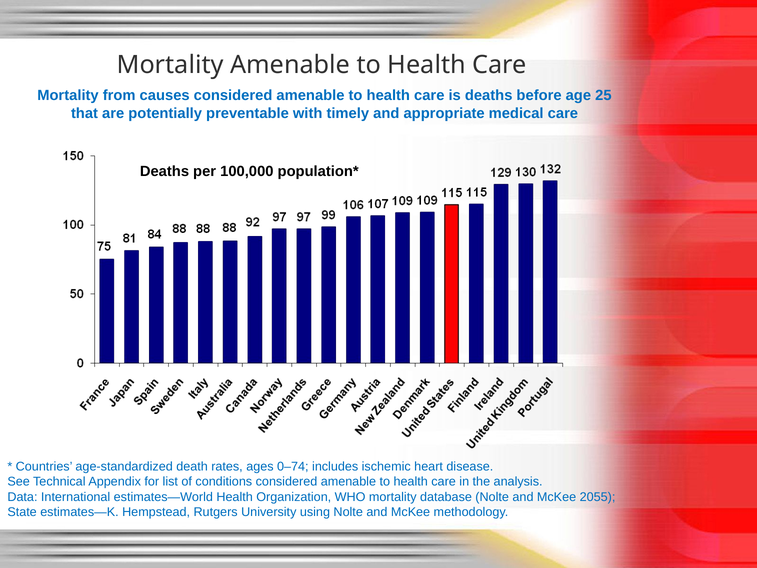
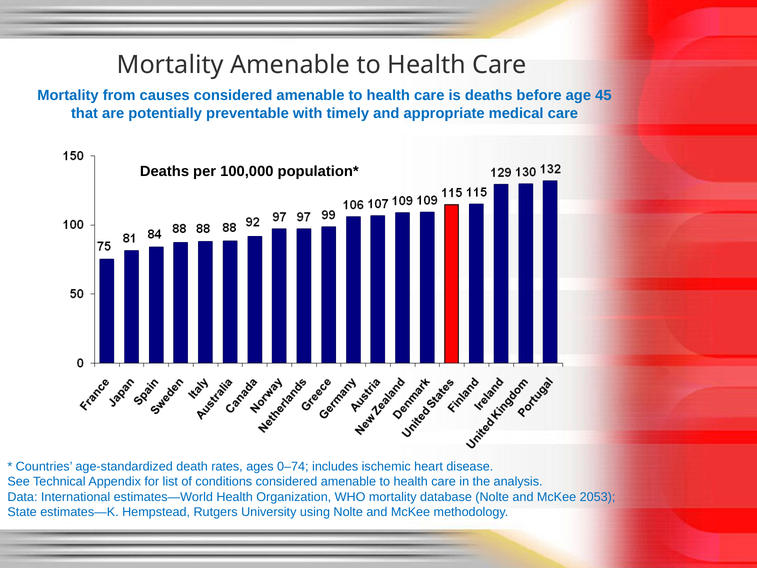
25: 25 -> 45
2055: 2055 -> 2053
